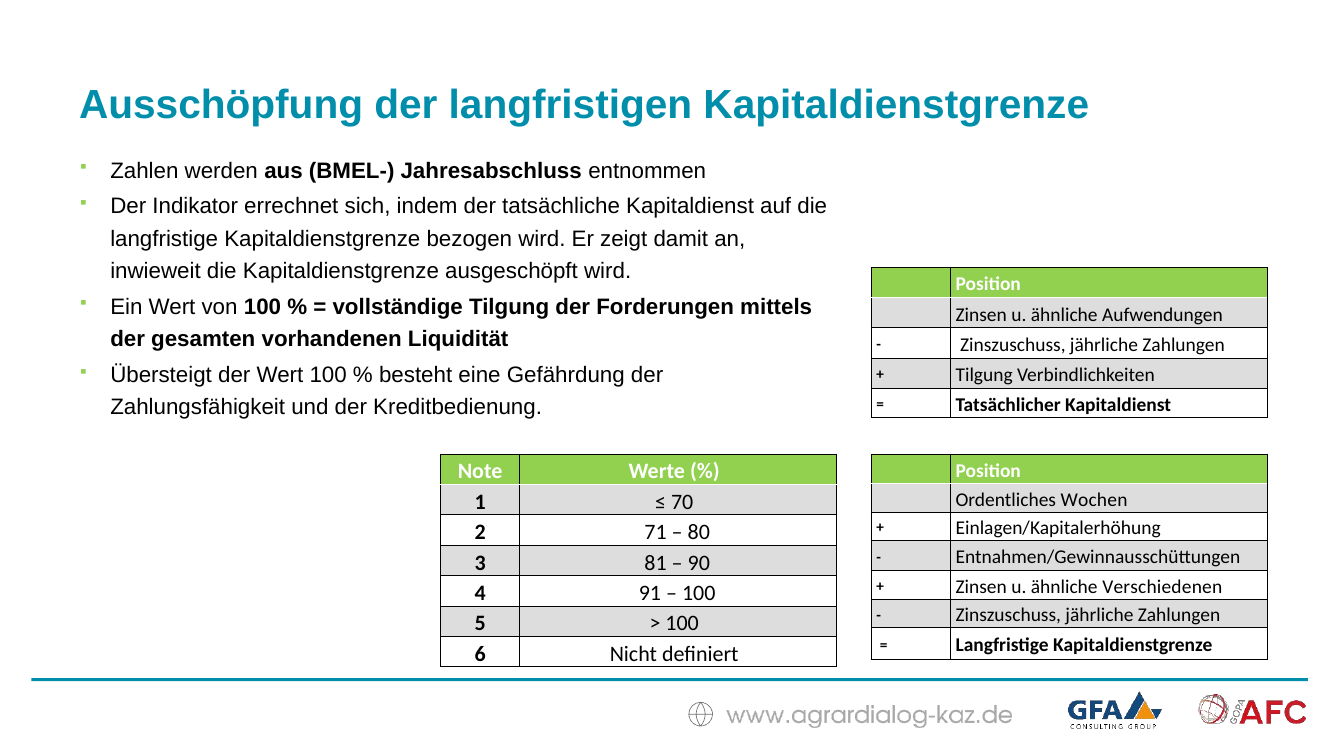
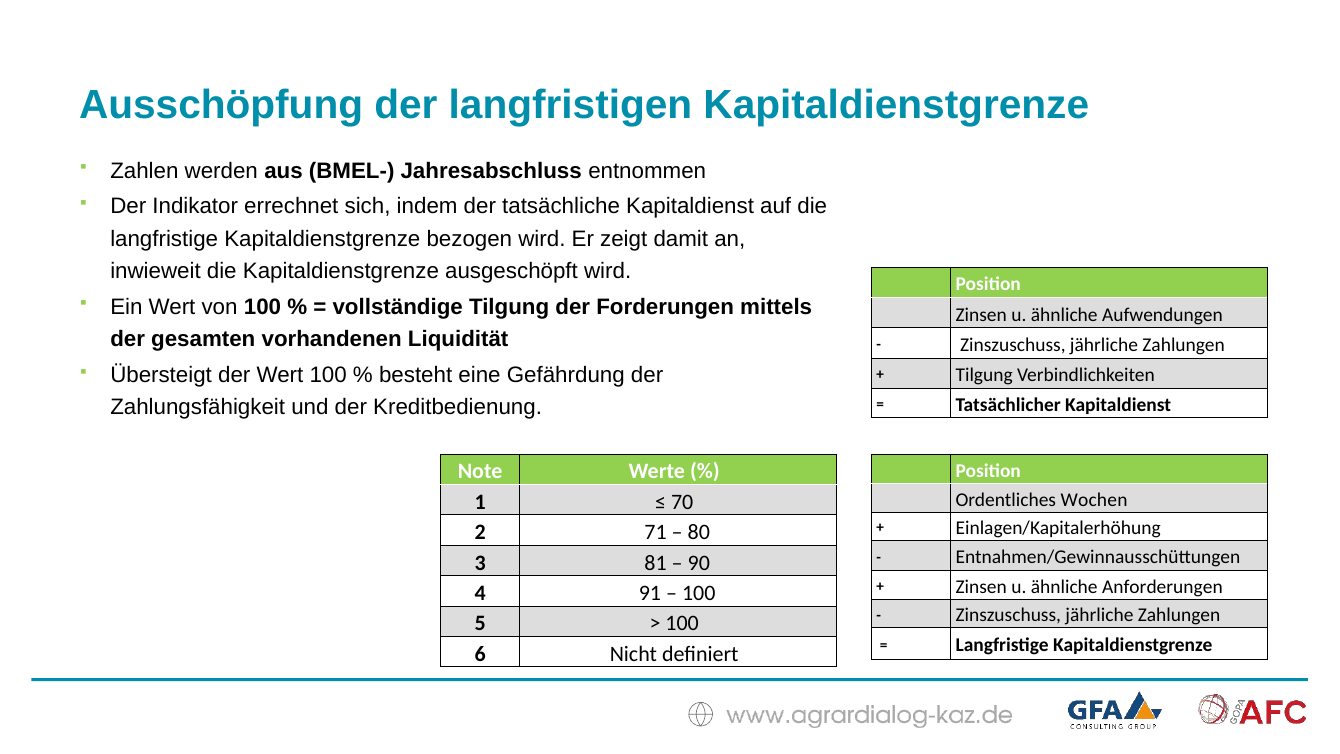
Verschiedenen: Verschiedenen -> Anforderungen
